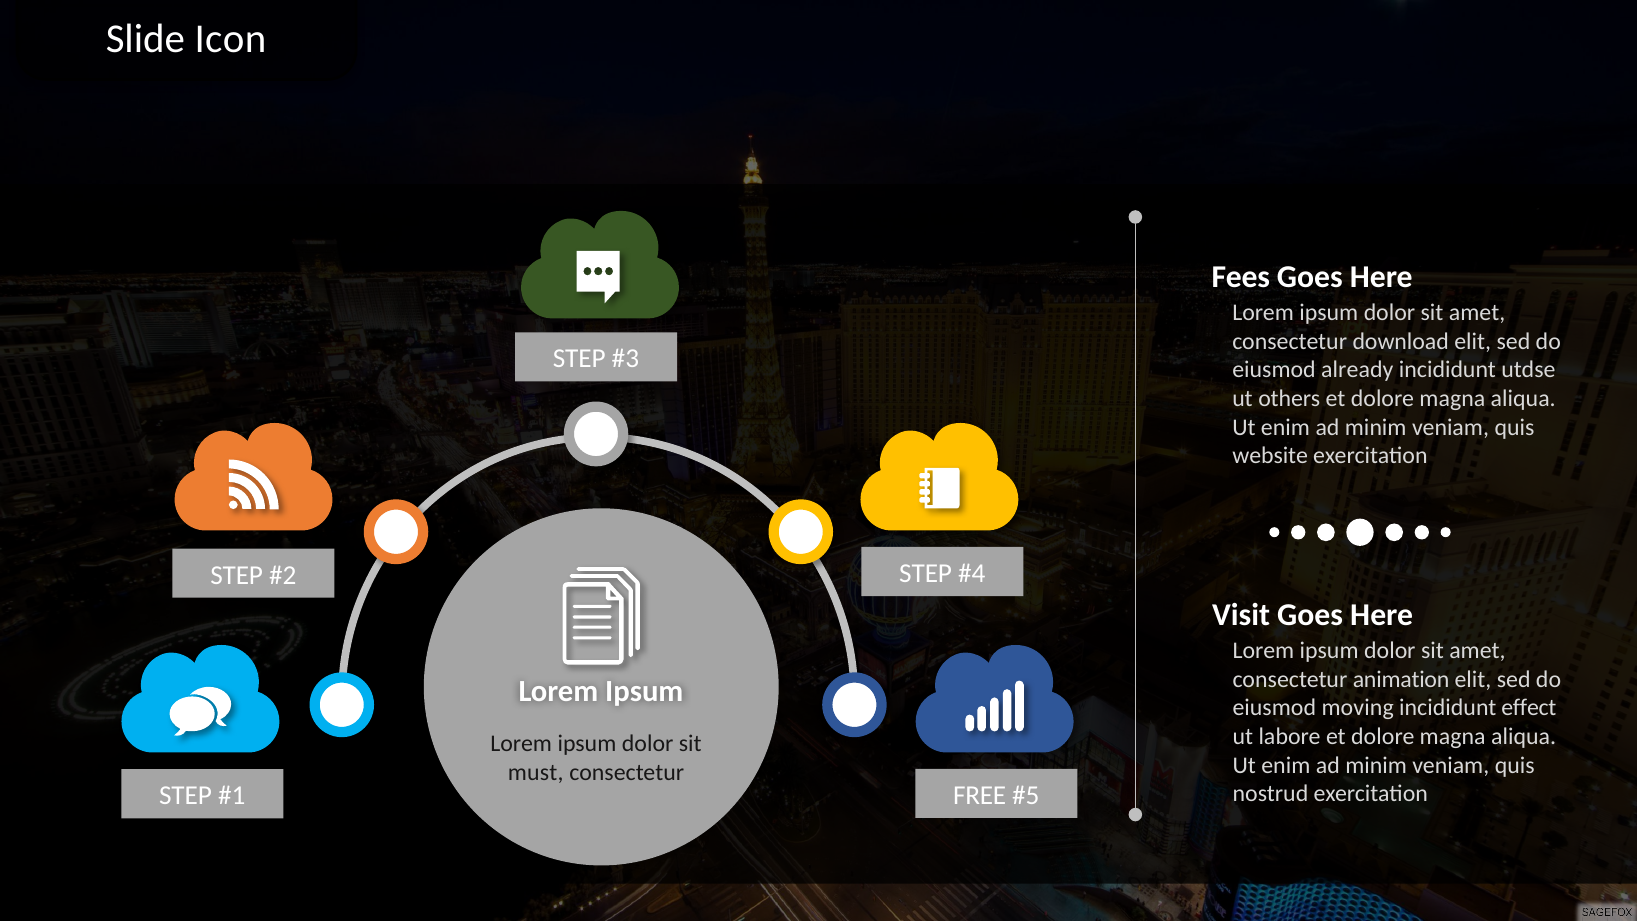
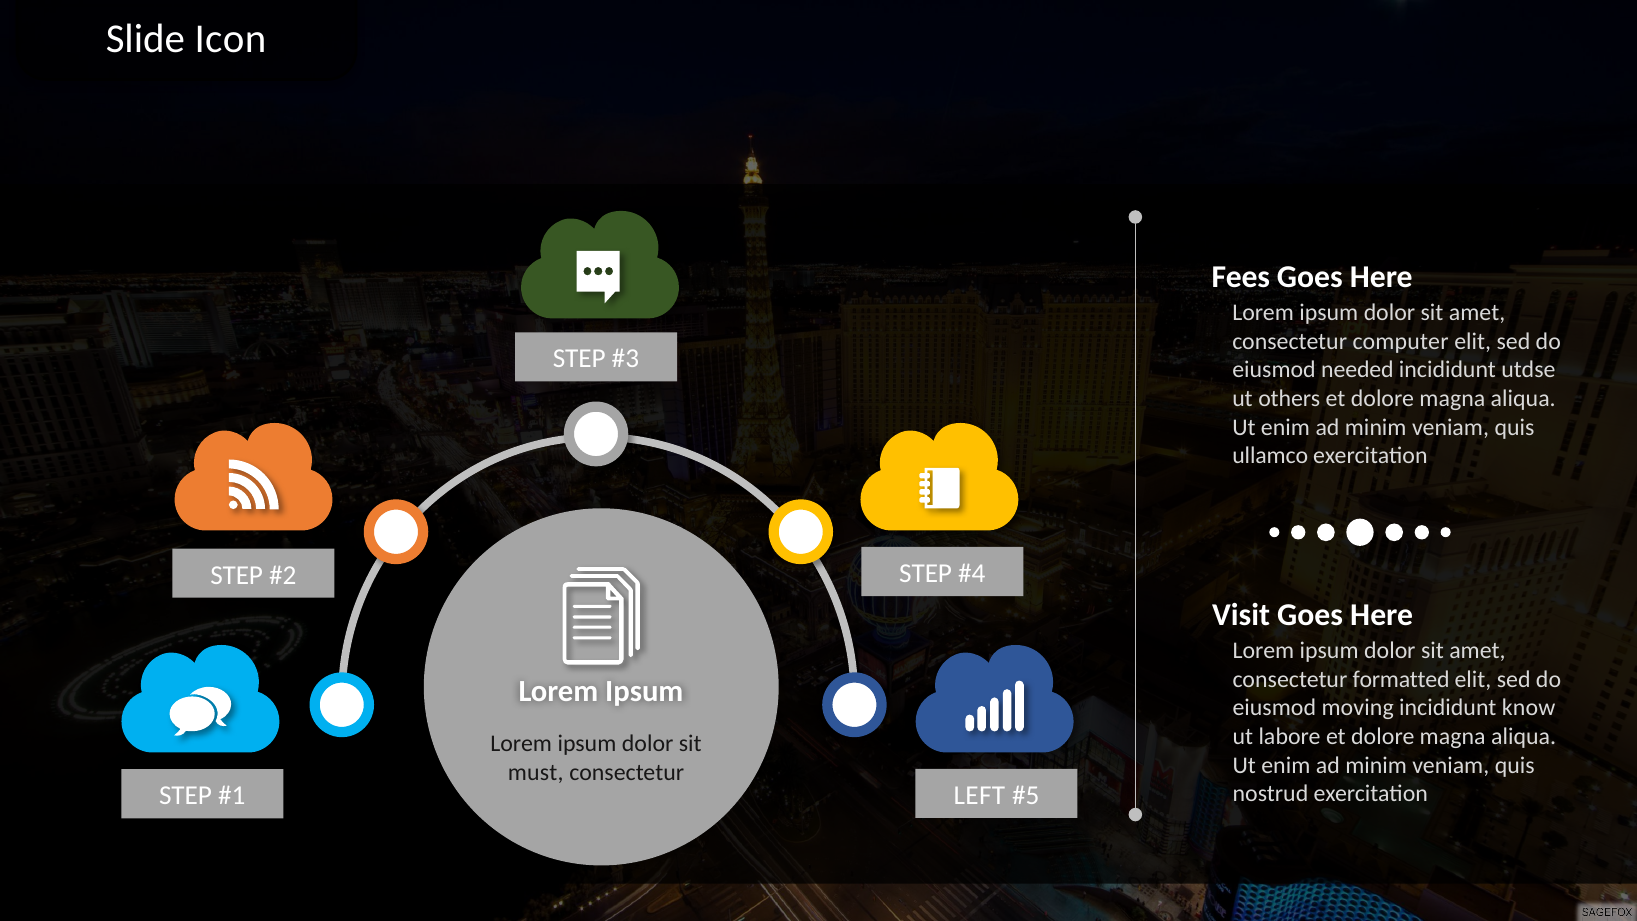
download: download -> computer
already: already -> needed
website: website -> ullamco
animation: animation -> formatted
effect: effect -> know
FREE: FREE -> LEFT
